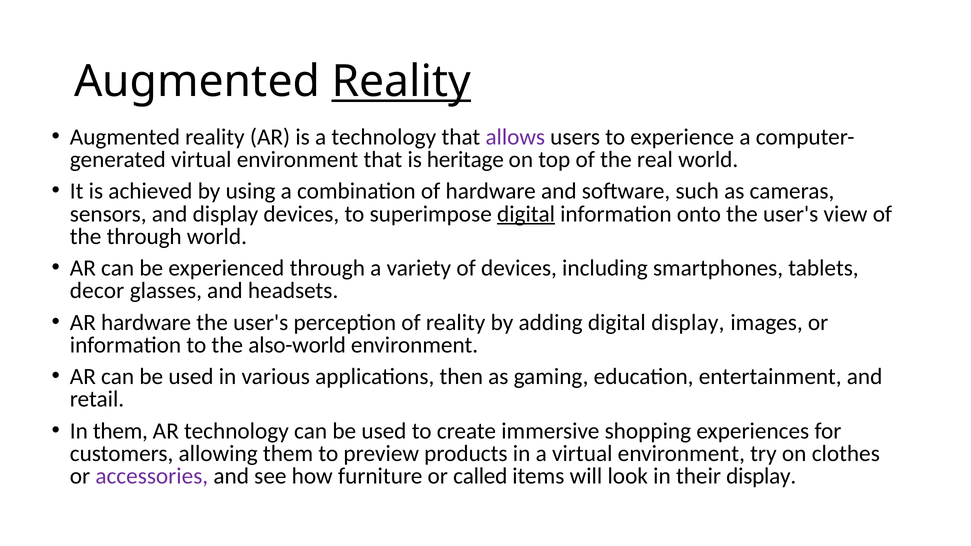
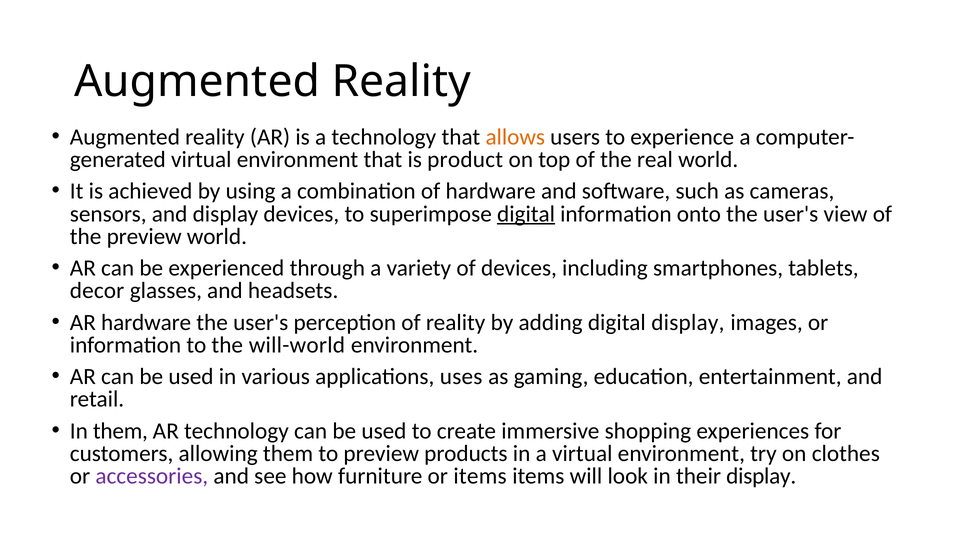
Reality at (401, 82) underline: present -> none
allows colour: purple -> orange
heritage: heritage -> product
the through: through -> preview
also-world: also-world -> will-world
then: then -> uses
or called: called -> items
